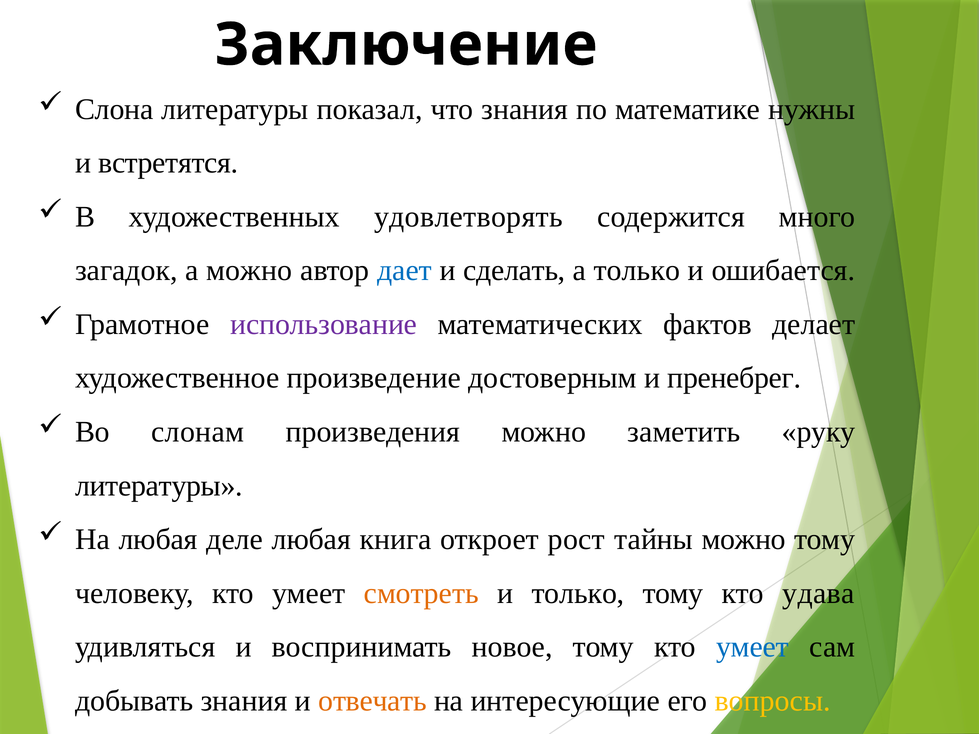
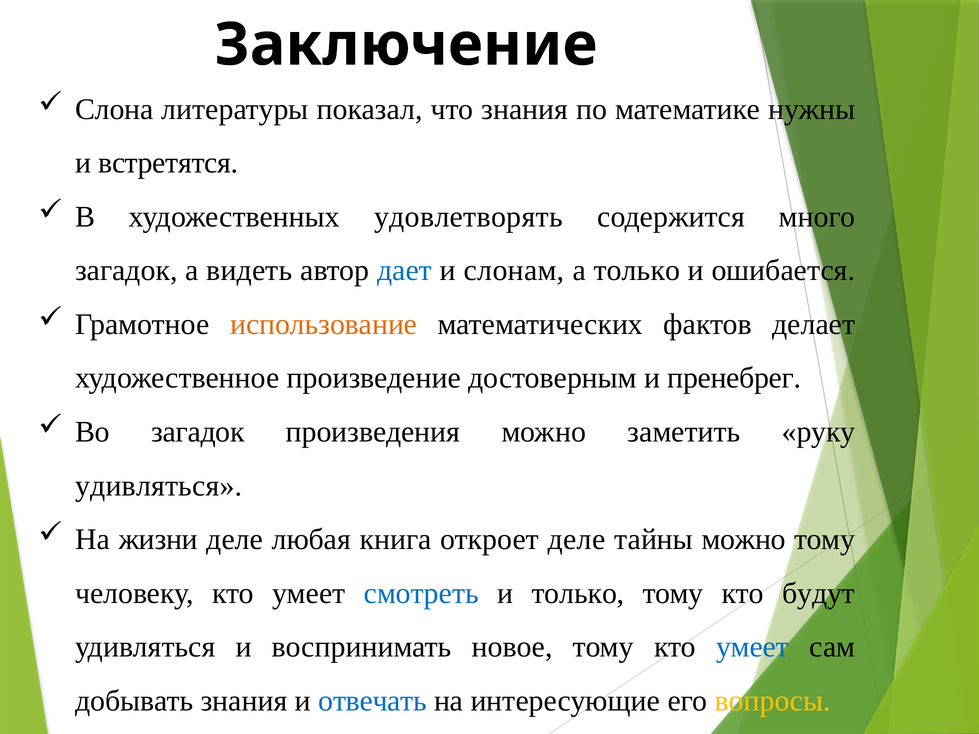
а можно: можно -> видеть
сделать: сделать -> слонам
использование colour: purple -> orange
Во слонам: слонам -> загадок
литературы at (159, 486): литературы -> удивляться
На любая: любая -> жизни
откроет рост: рост -> деле
смотреть colour: orange -> blue
удава: удава -> будут
отвечать colour: orange -> blue
